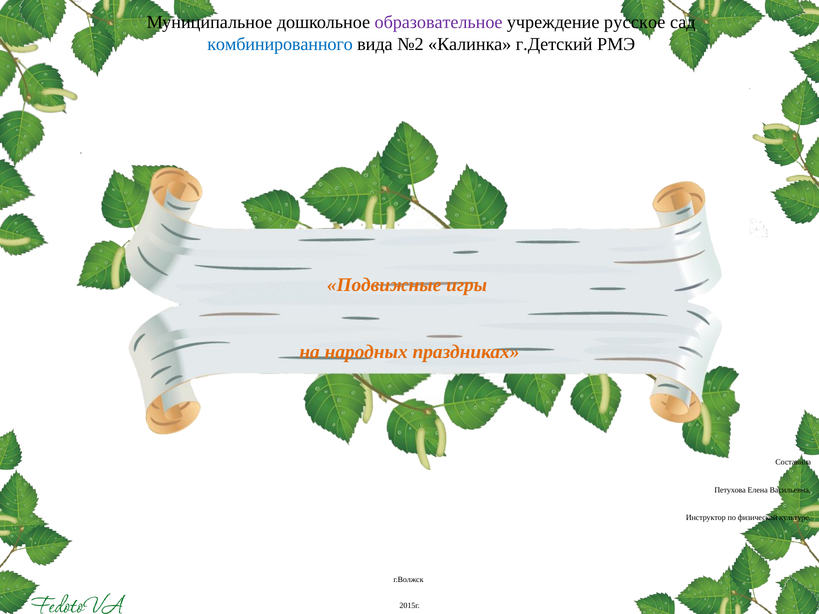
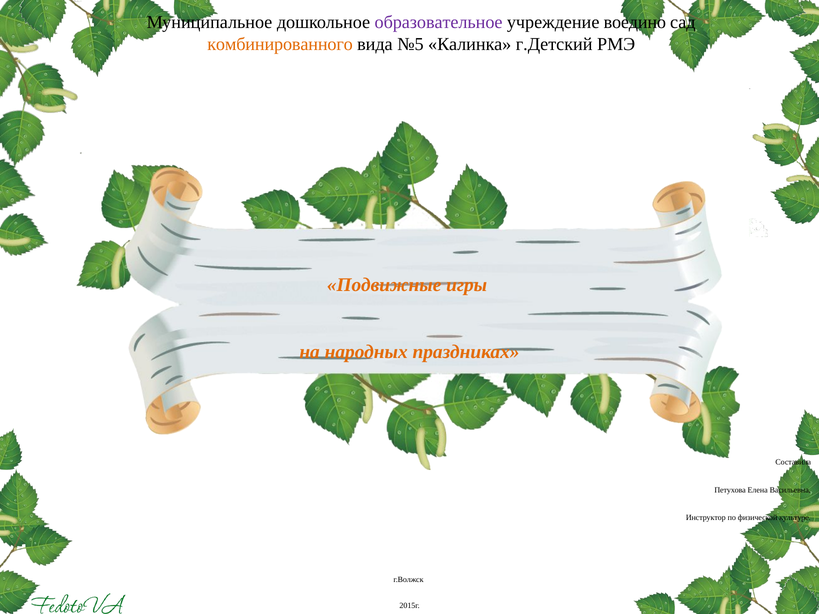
русское: русское -> воедино
комбинированного colour: blue -> orange
№2: №2 -> №5
